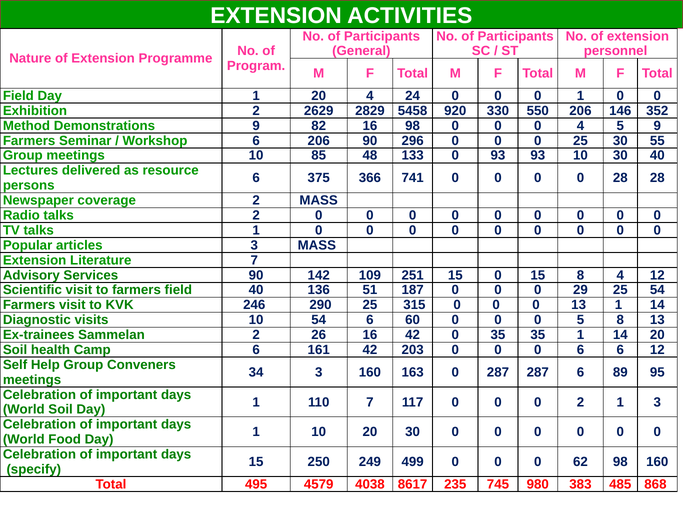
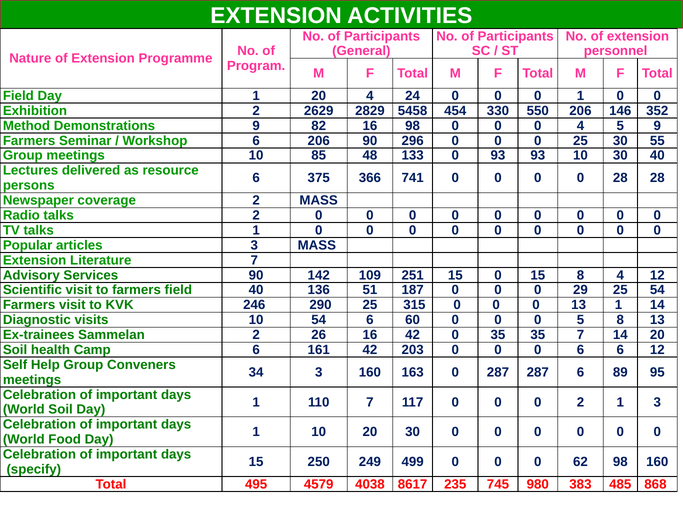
920: 920 -> 454
35 1: 1 -> 7
